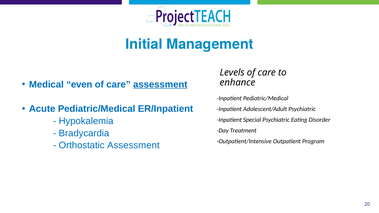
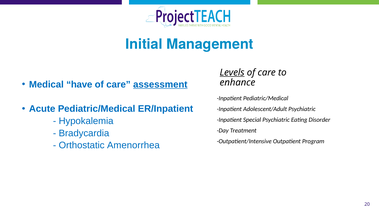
Levels underline: none -> present
even: even -> have
Orthostatic Assessment: Assessment -> Amenorrhea
